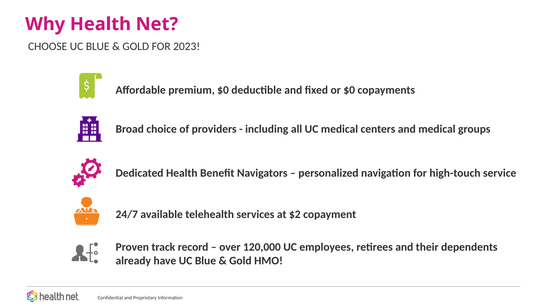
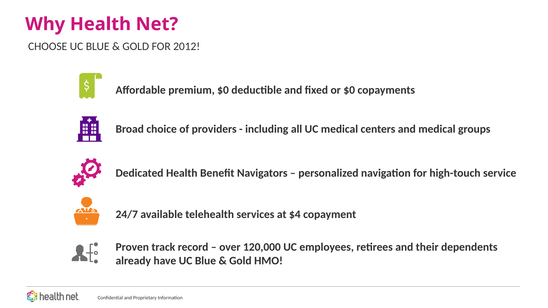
2023: 2023 -> 2012
$2: $2 -> $4
